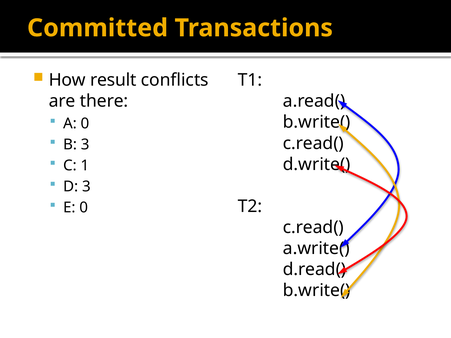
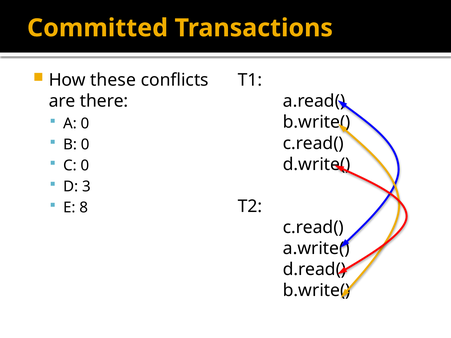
result: result -> these
B 3: 3 -> 0
C 1: 1 -> 0
E 0: 0 -> 8
